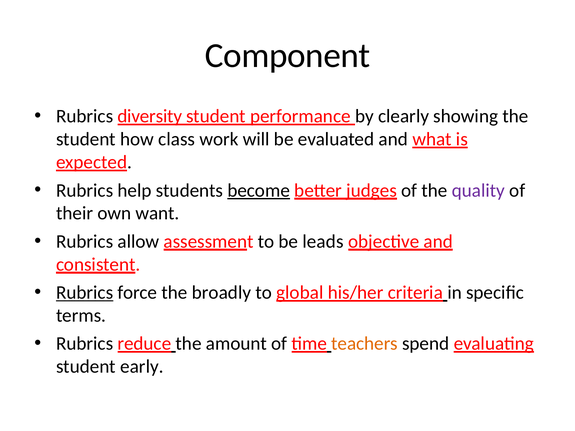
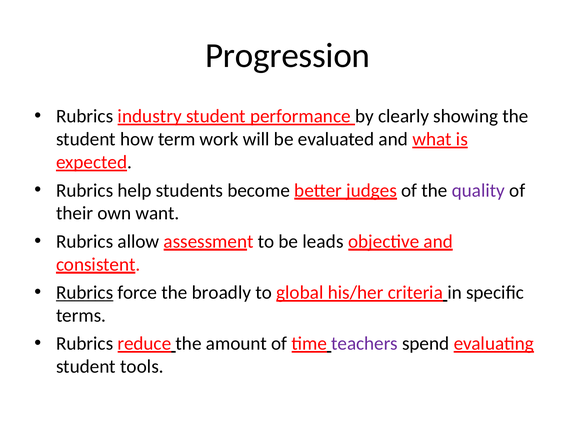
Component: Component -> Progression
diversity: diversity -> industry
class: class -> term
become underline: present -> none
teachers colour: orange -> purple
early: early -> tools
